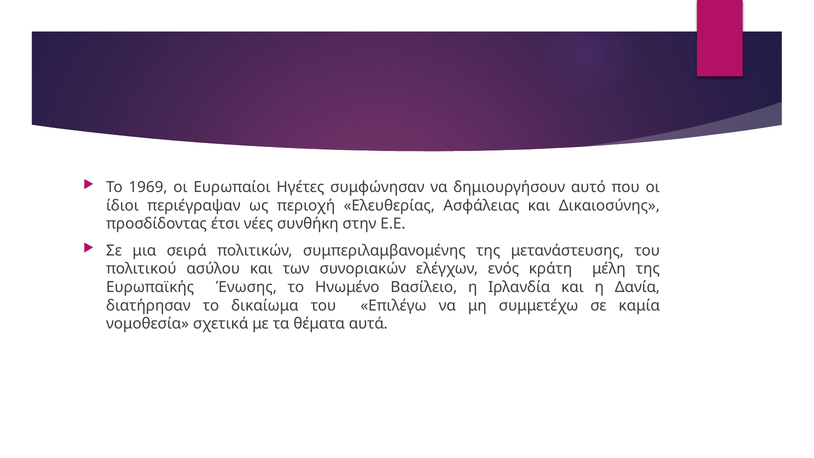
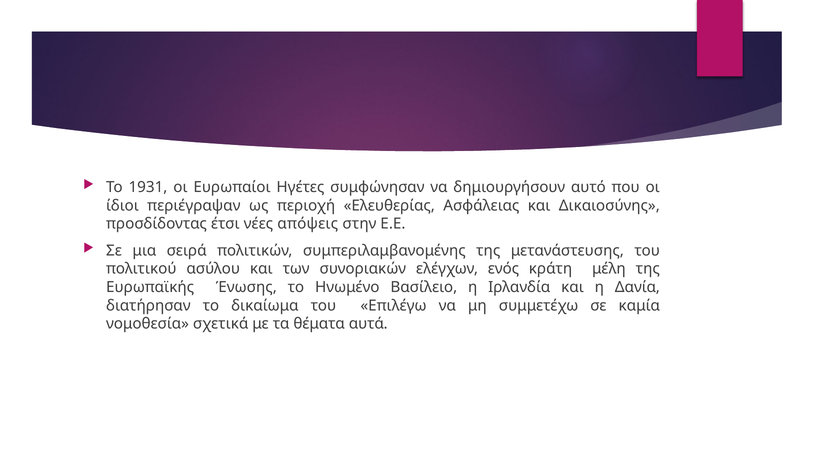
1969: 1969 -> 1931
συνθήκη: συνθήκη -> απόψεις
